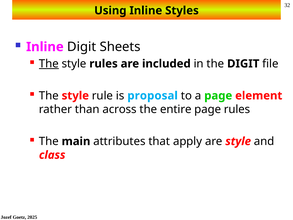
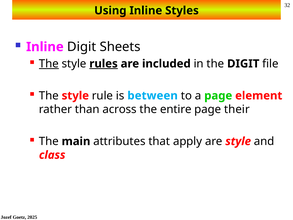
rules at (104, 64) underline: none -> present
proposal: proposal -> between
page rules: rules -> their
